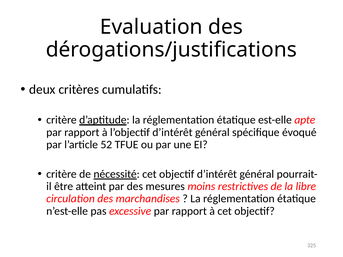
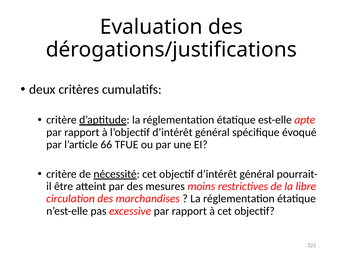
52: 52 -> 66
